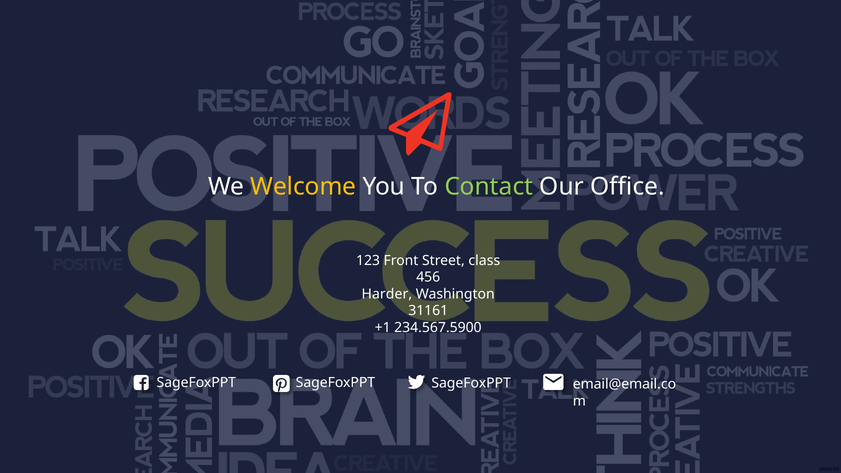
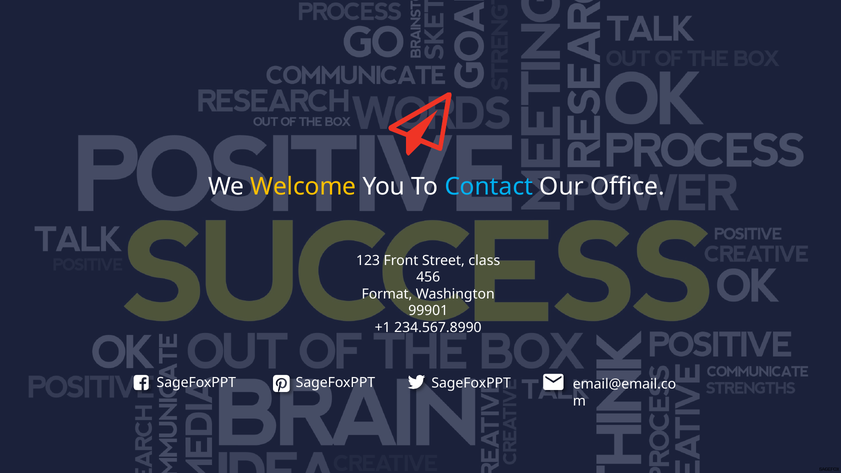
Contact colour: light green -> light blue
Harder: Harder -> Format
31161: 31161 -> 99901
234.567.5900: 234.567.5900 -> 234.567.8990
